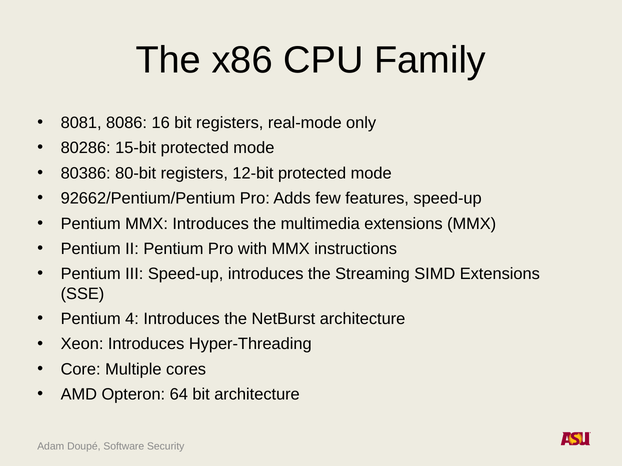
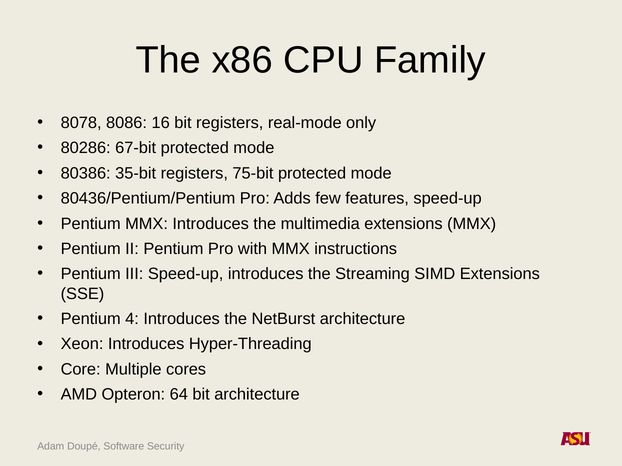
8081: 8081 -> 8078
15-bit: 15-bit -> 67-bit
80-bit: 80-bit -> 35-bit
12-bit: 12-bit -> 75-bit
92662/Pentium/Pentium: 92662/Pentium/Pentium -> 80436/Pentium/Pentium
